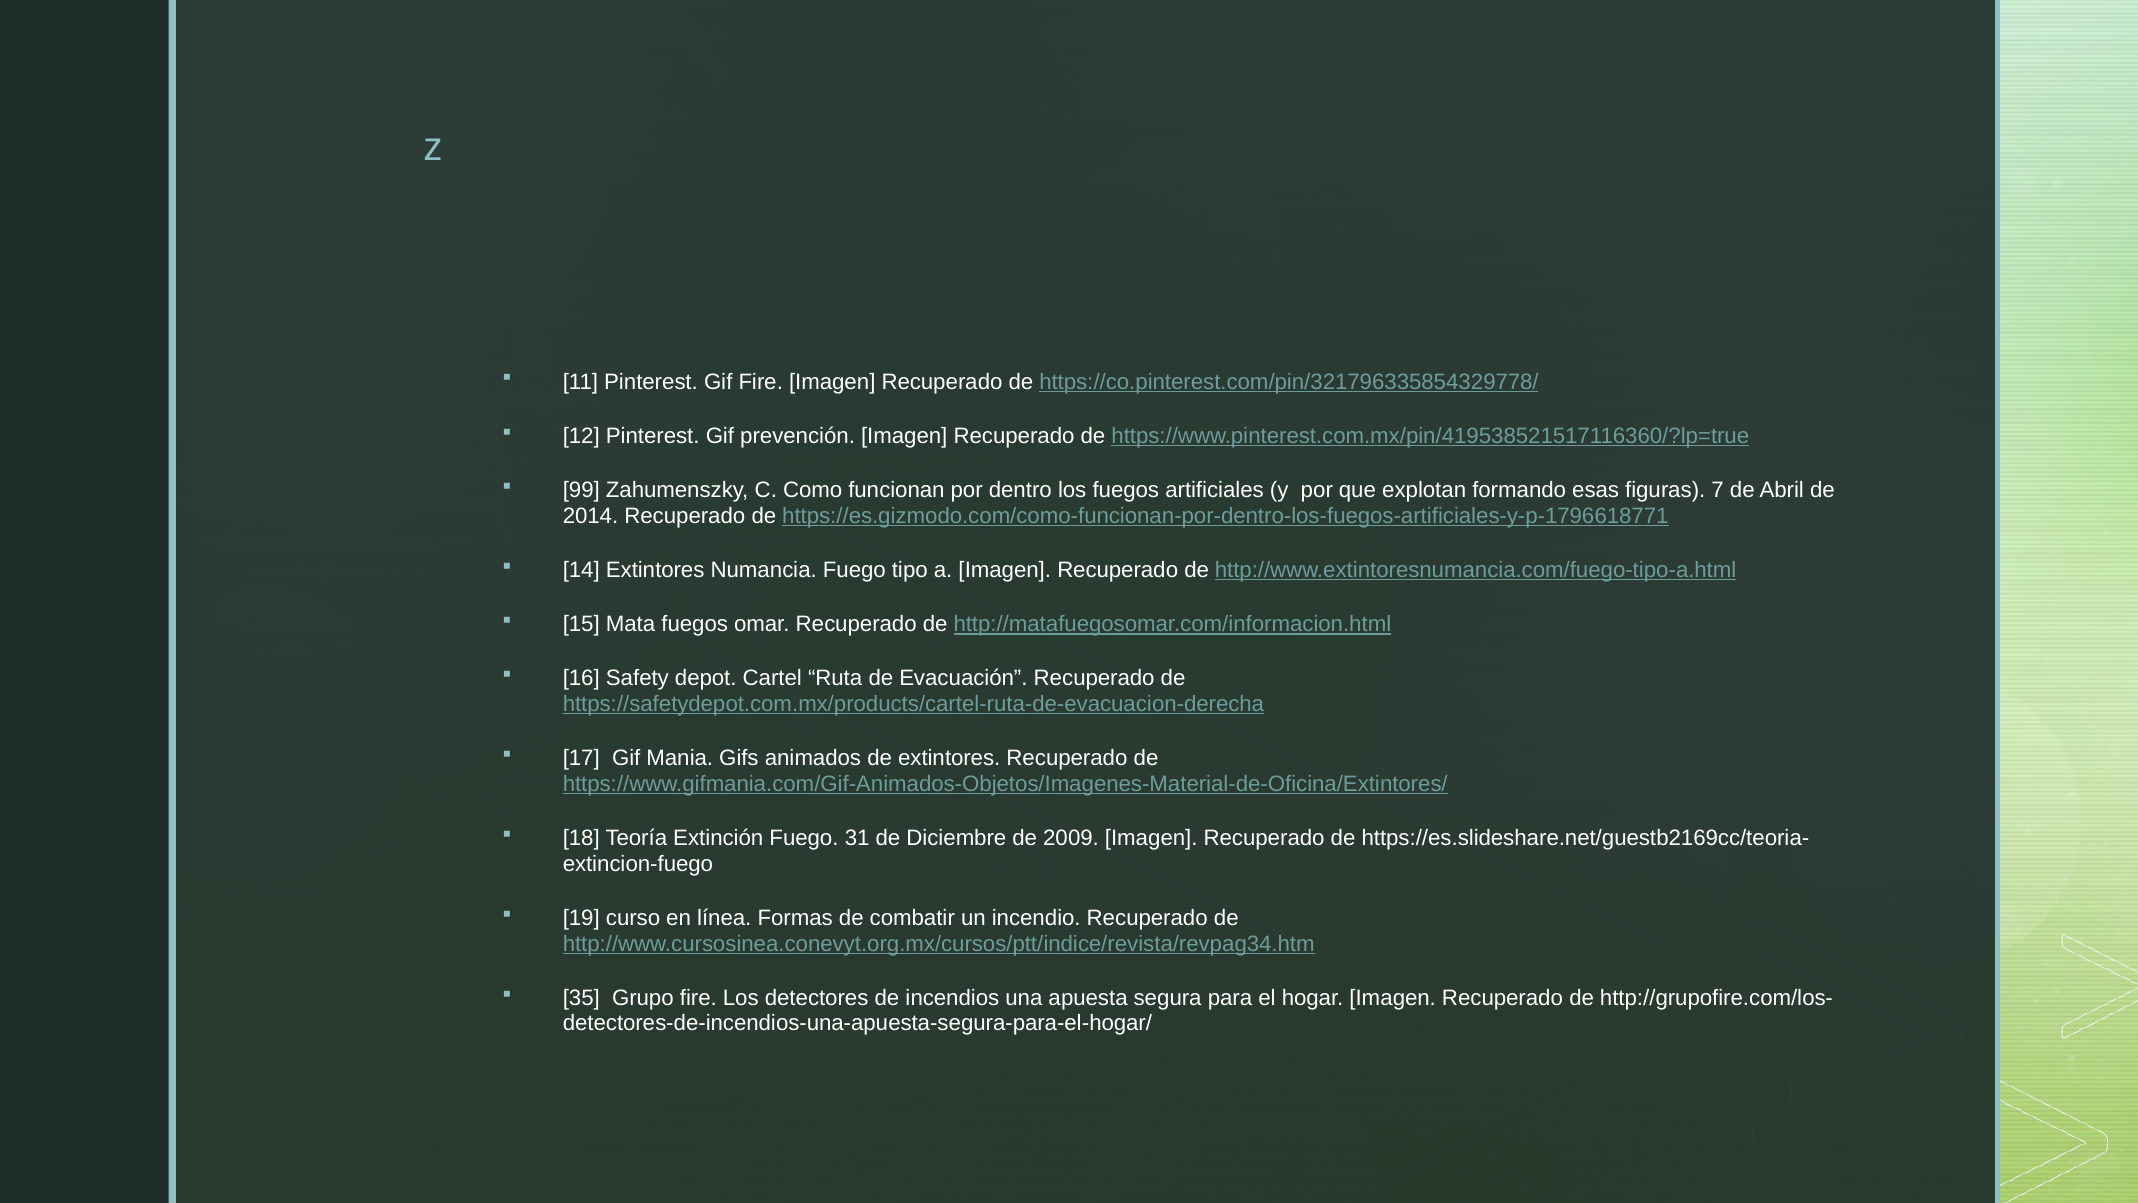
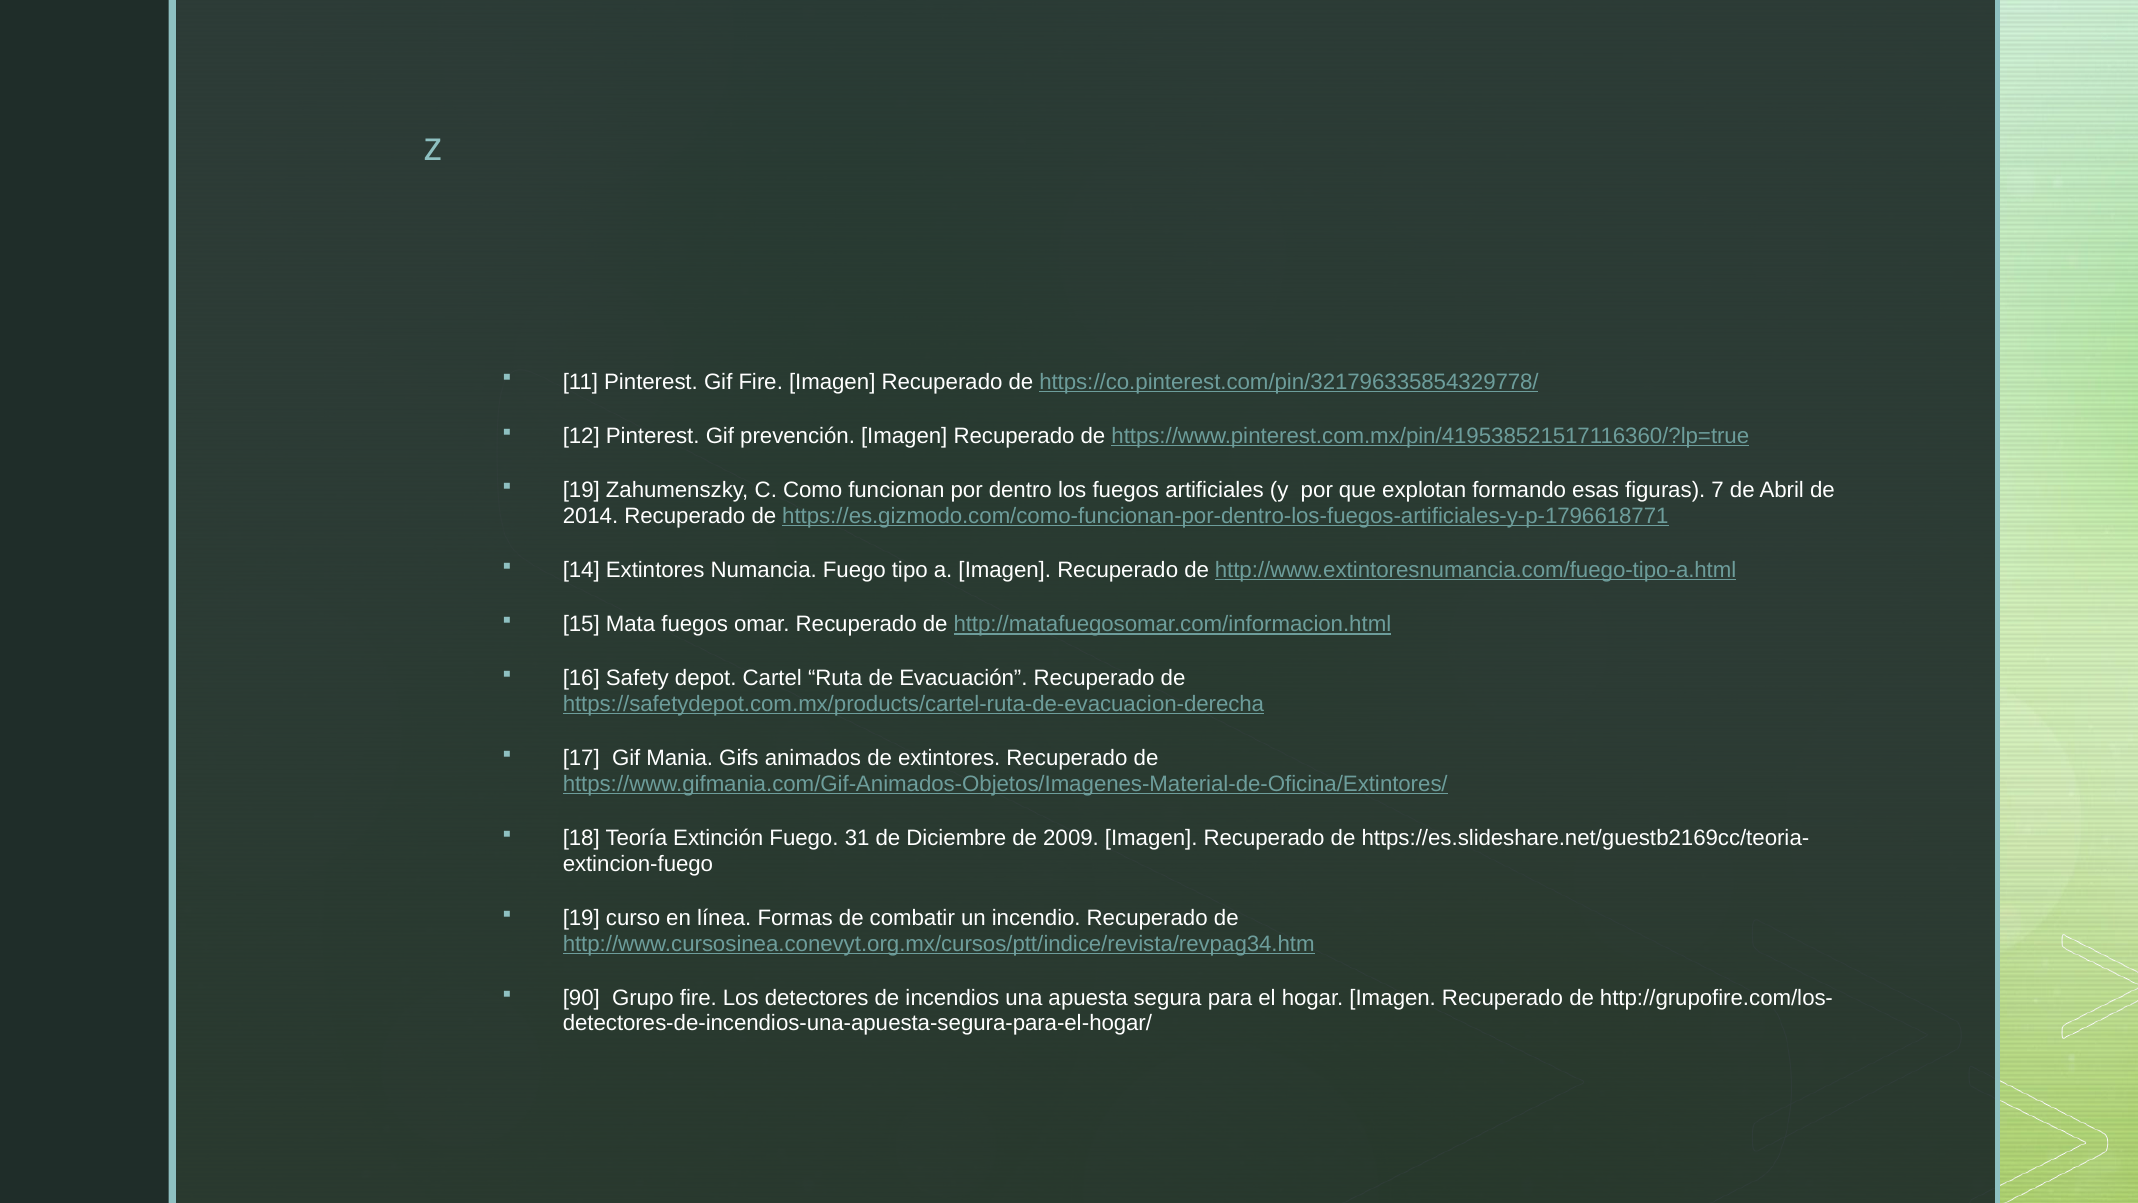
99 at (581, 490): 99 -> 19
35: 35 -> 90
